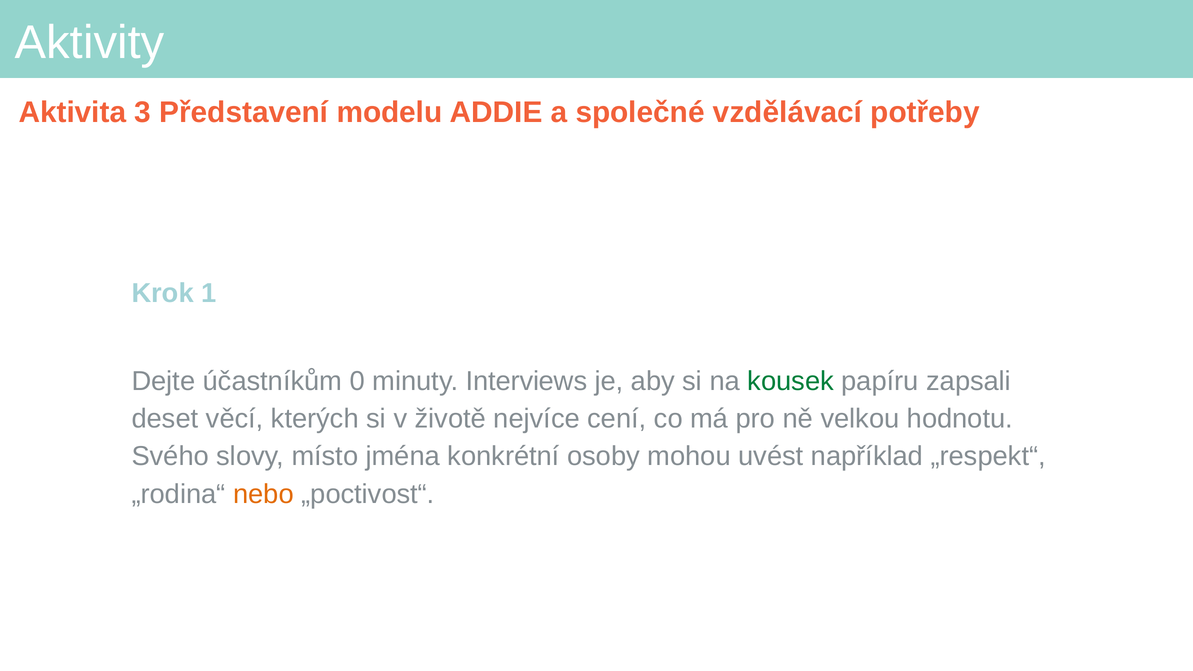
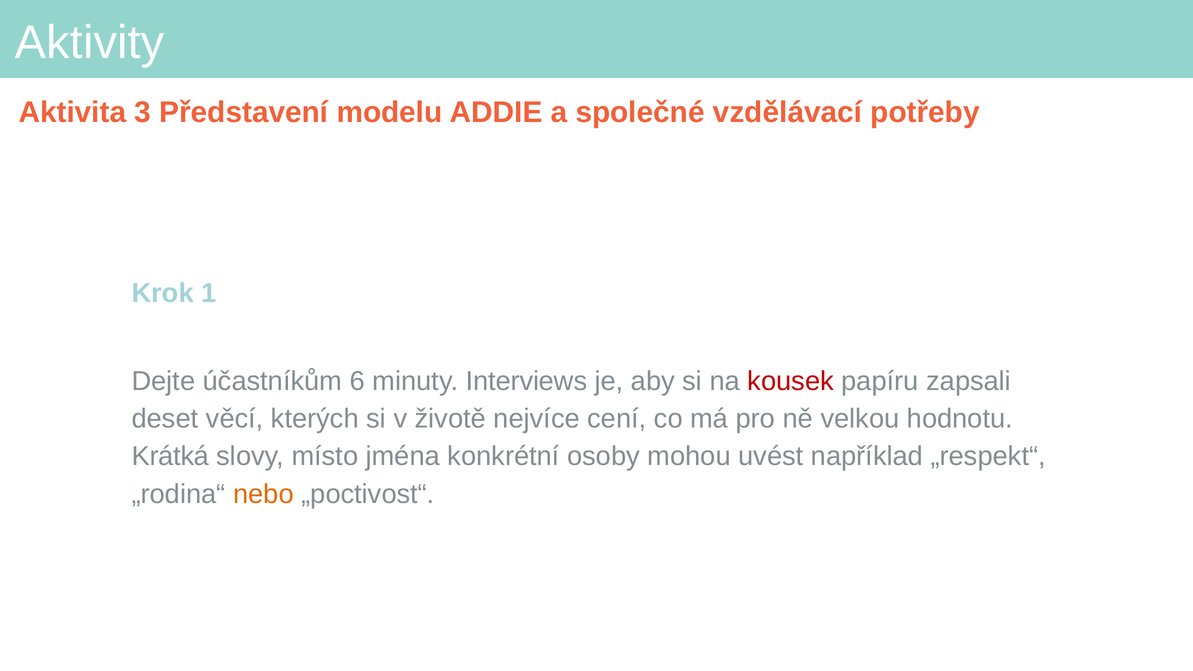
0: 0 -> 6
kousek colour: green -> red
Svého: Svého -> Krátká
